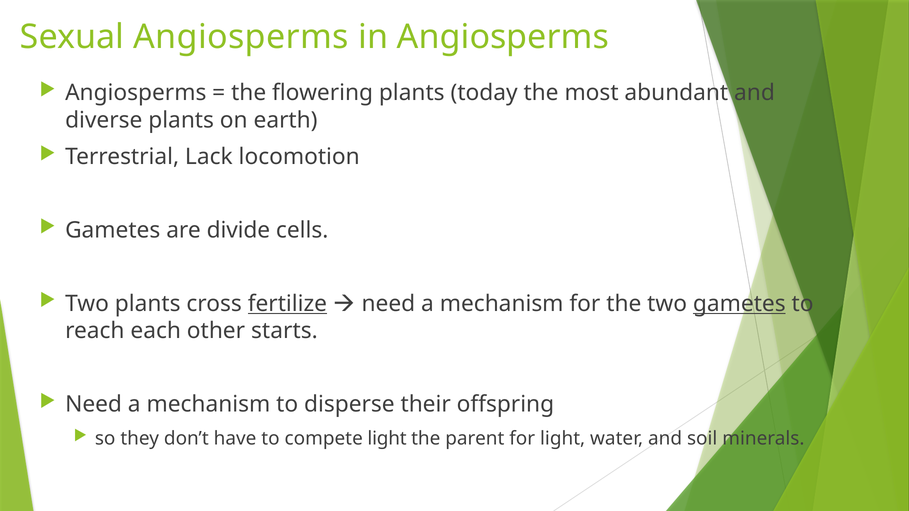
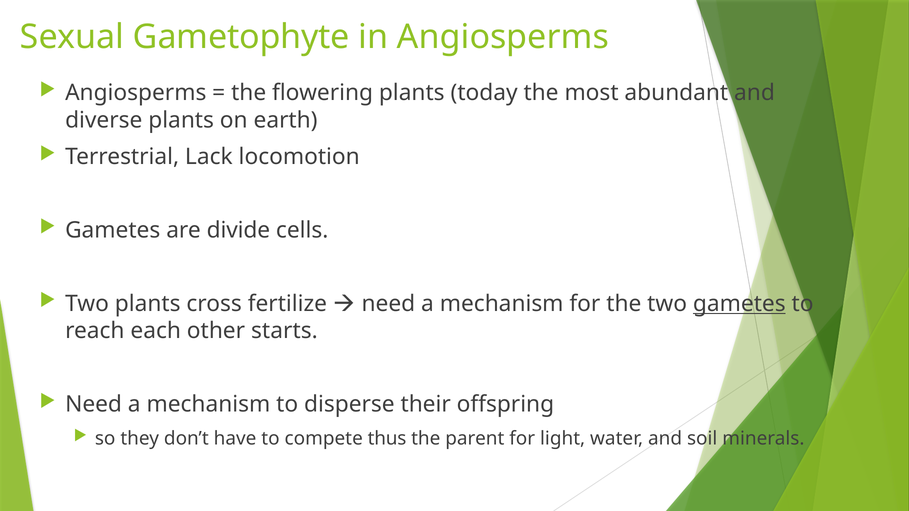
Sexual Angiosperms: Angiosperms -> Gametophyte
fertilize underline: present -> none
compete light: light -> thus
